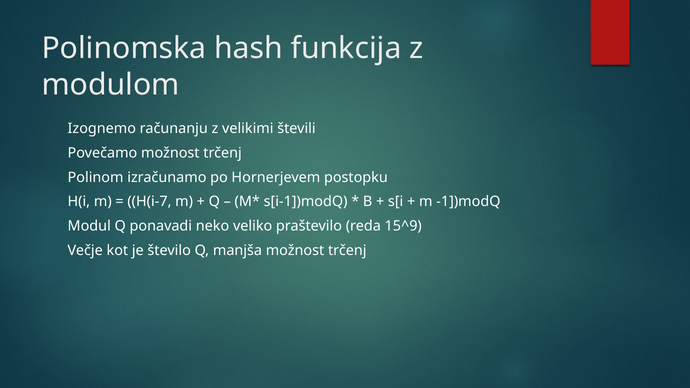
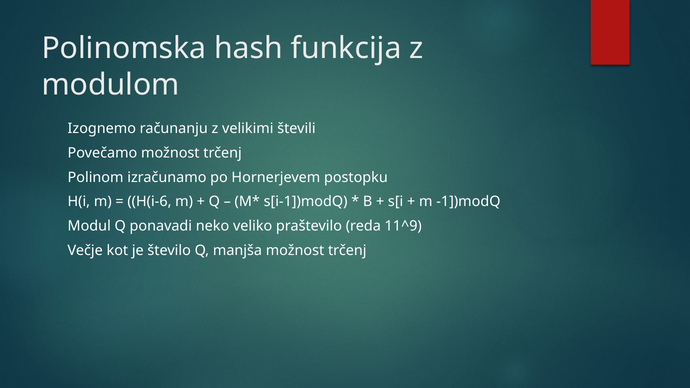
H(i-7: H(i-7 -> H(i-6
15^9: 15^9 -> 11^9
